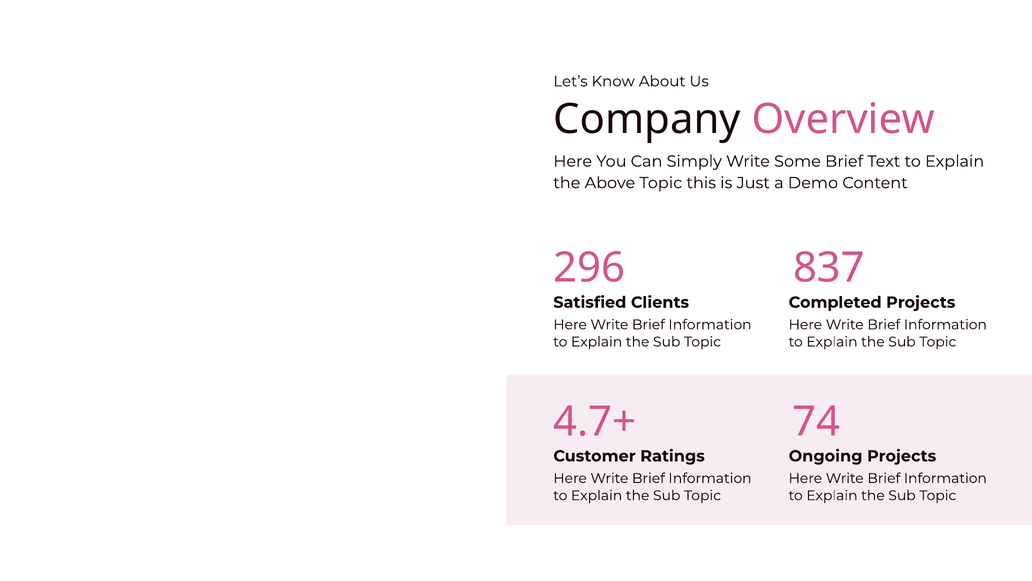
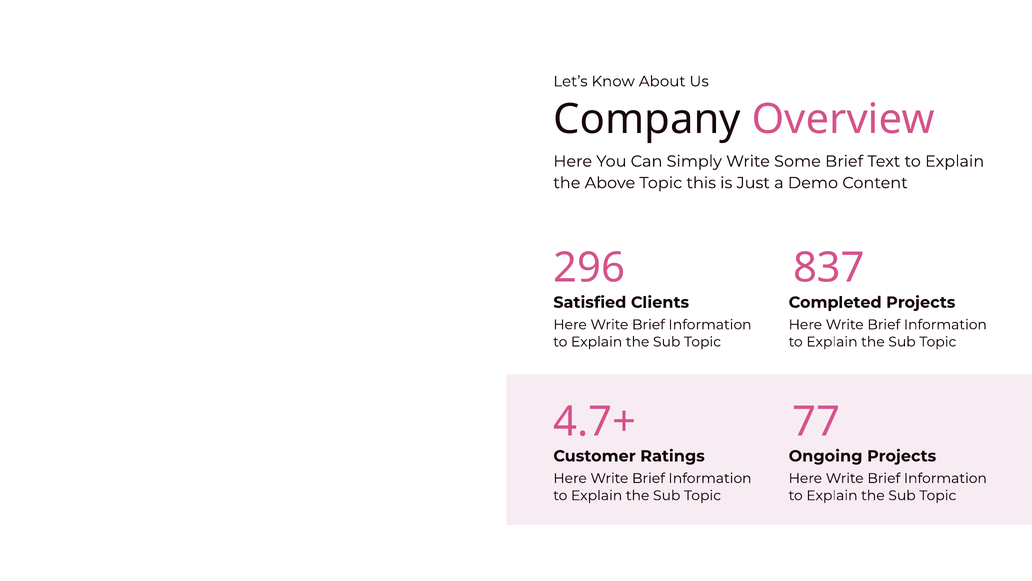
74: 74 -> 77
